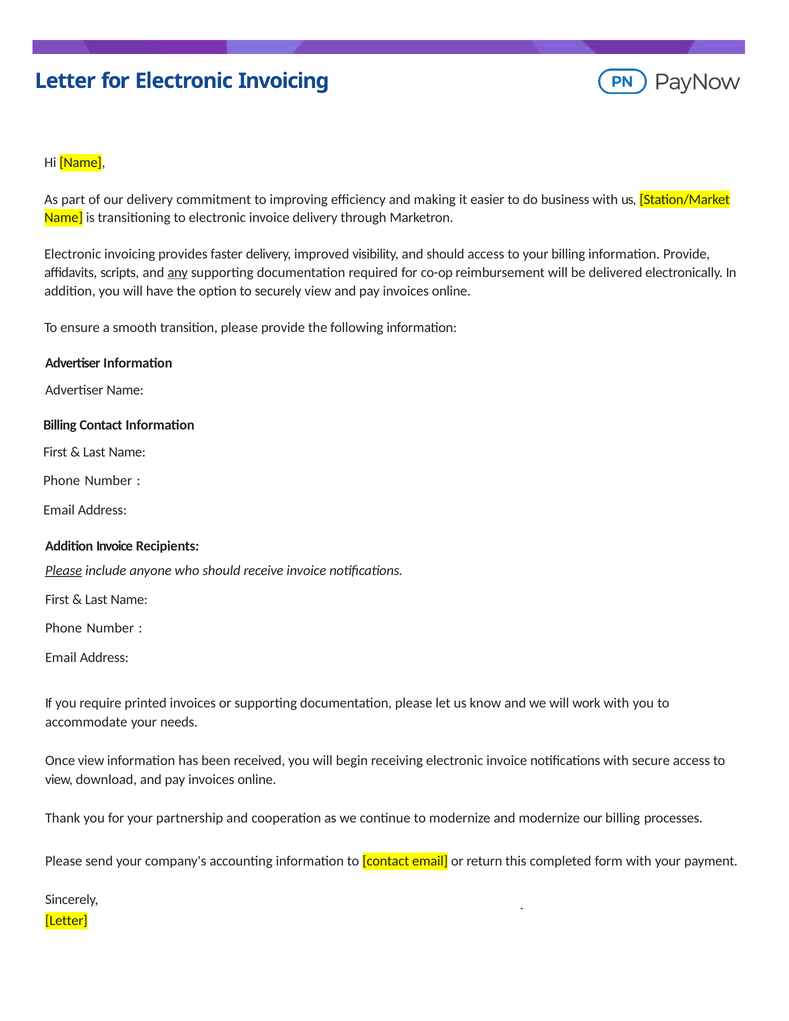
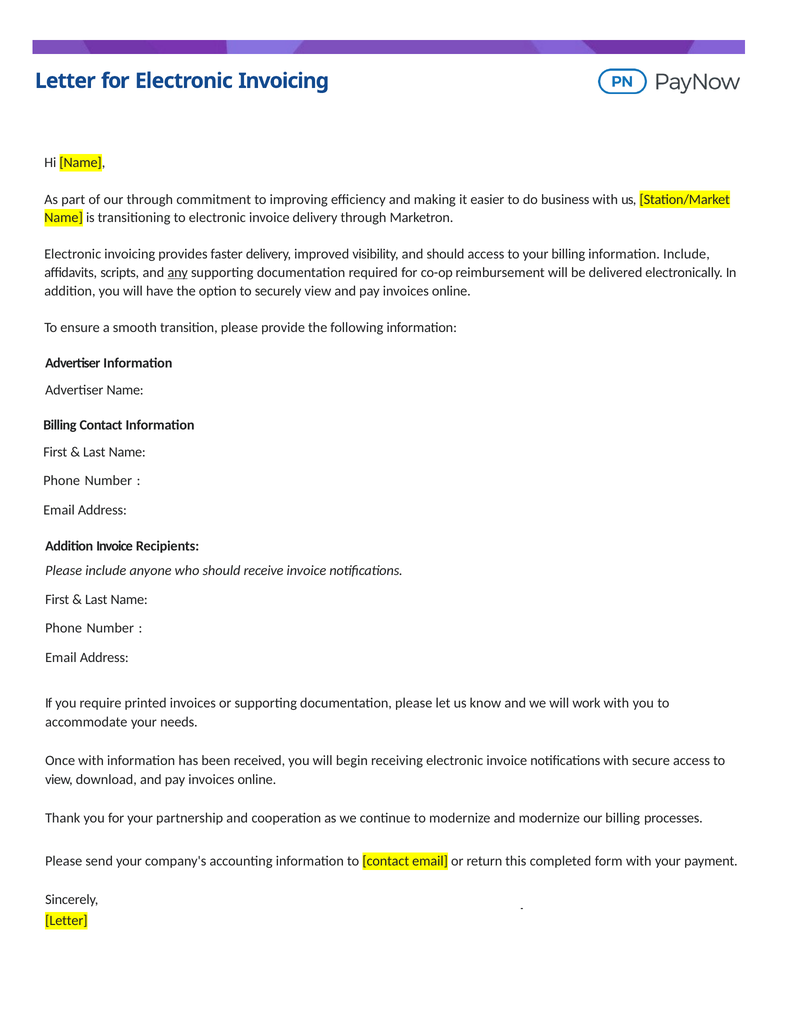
our delivery: delivery -> through
information Provide: Provide -> Include
Please at (64, 571) underline: present -> none
Once view: view -> with
